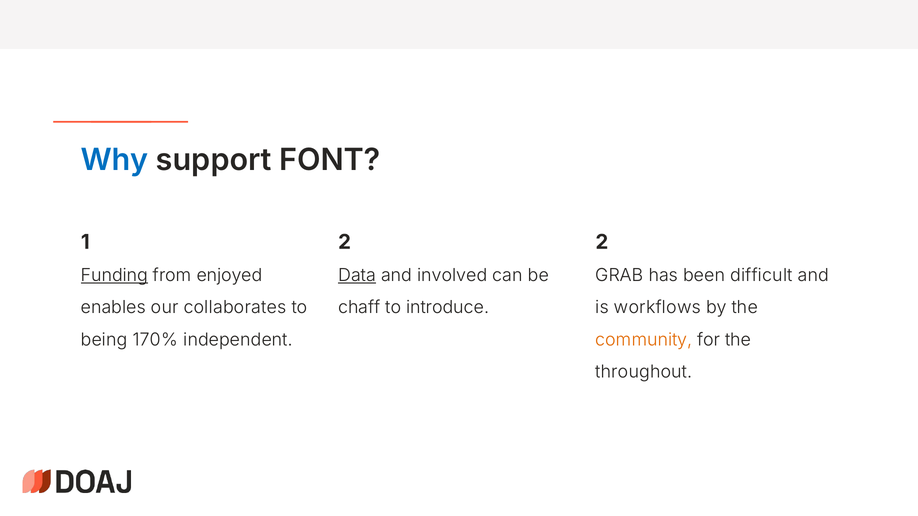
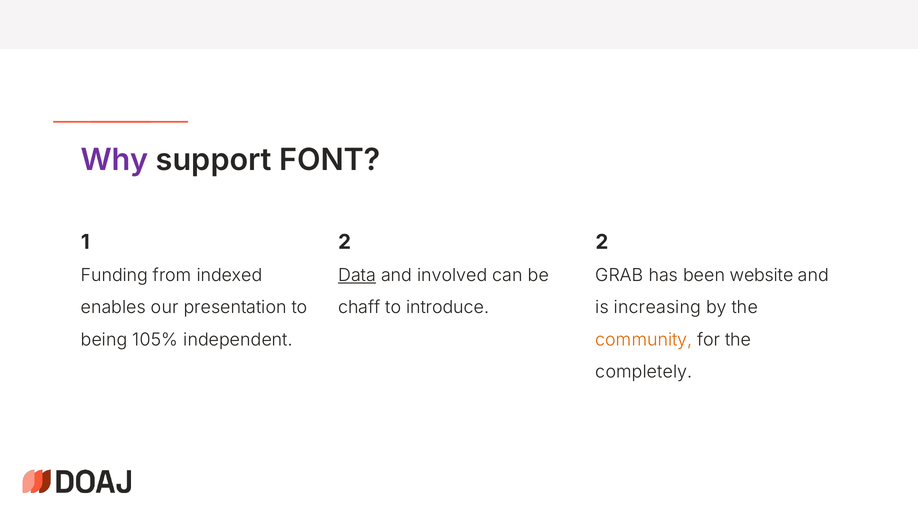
Why colour: blue -> purple
Funding underline: present -> none
enjoyed: enjoyed -> indexed
difficult: difficult -> website
collaborates: collaborates -> presentation
workflows: workflows -> increasing
170%: 170% -> 105%
throughout: throughout -> completely
